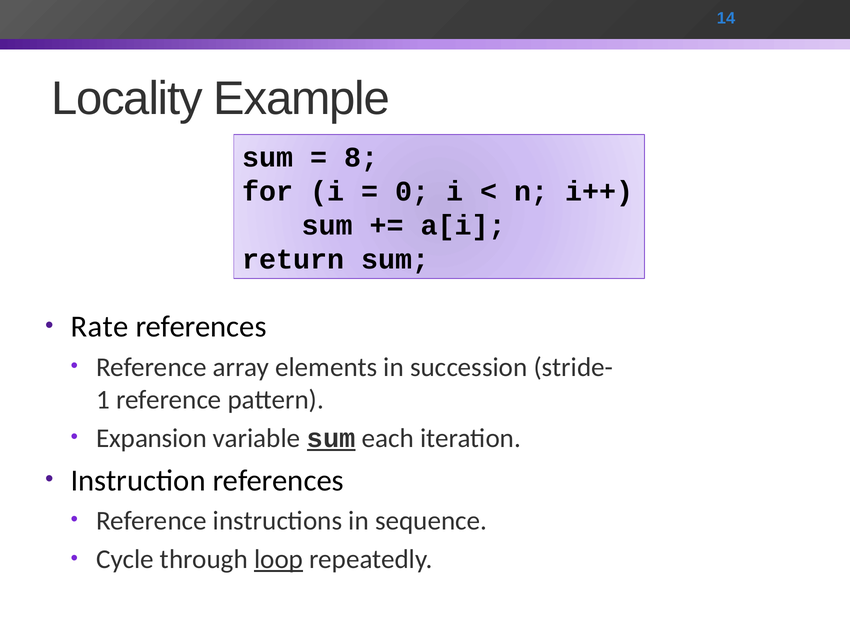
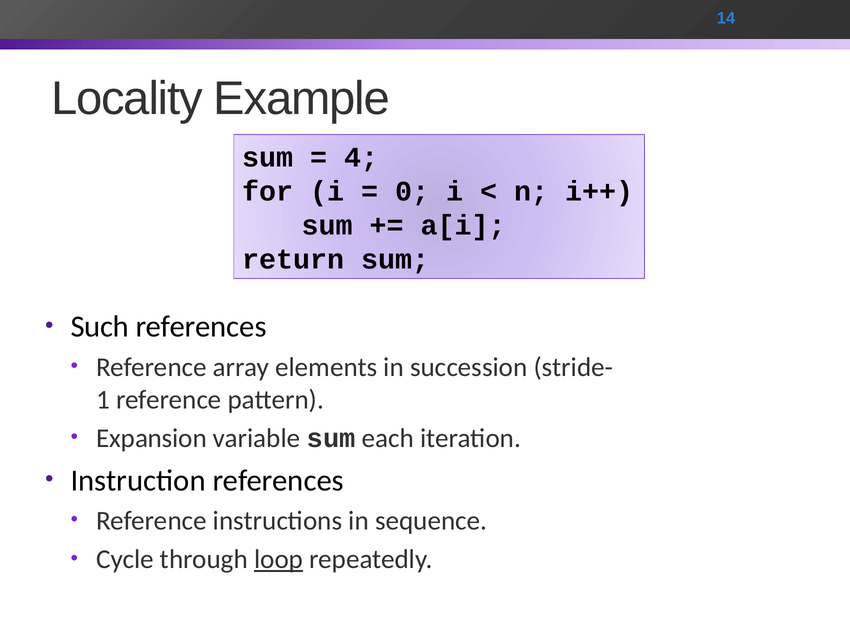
8: 8 -> 4
Rate: Rate -> Such
sum at (331, 439) underline: present -> none
